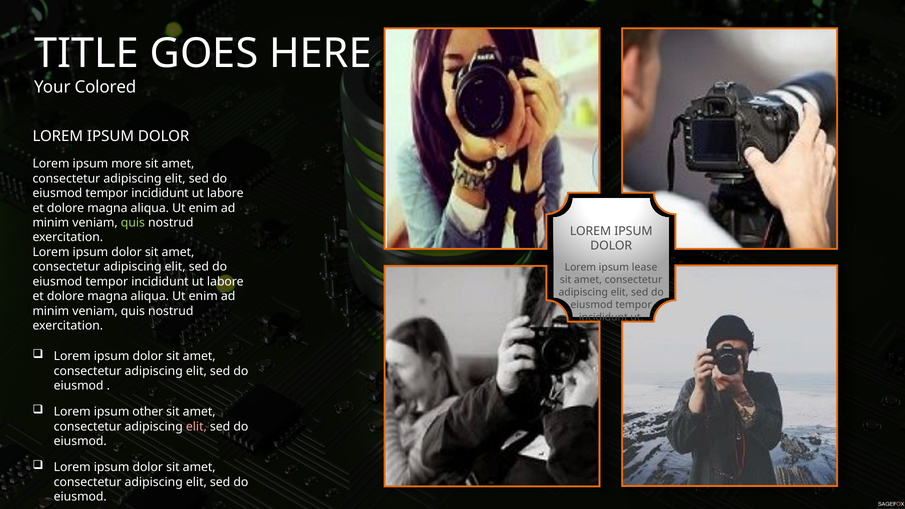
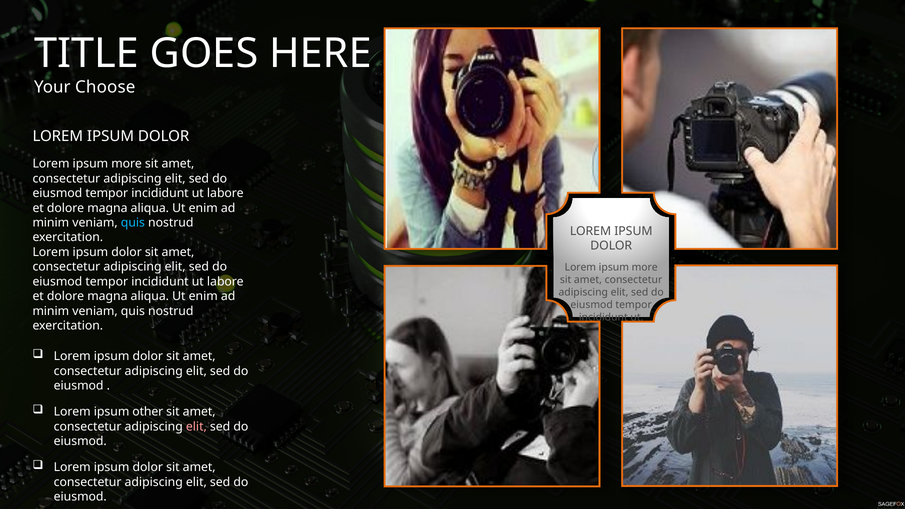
Colored: Colored -> Choose
quis at (133, 223) colour: light green -> light blue
lease at (645, 267): lease -> more
